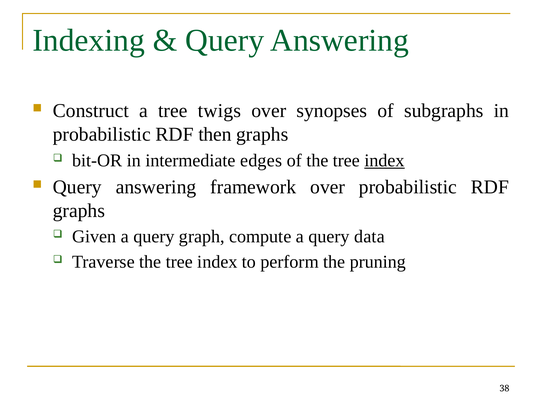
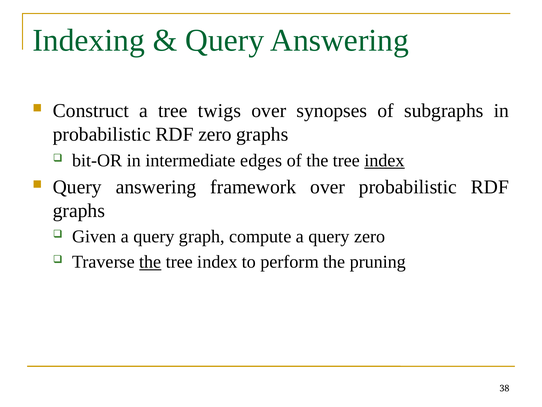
RDF then: then -> zero
query data: data -> zero
the at (150, 262) underline: none -> present
